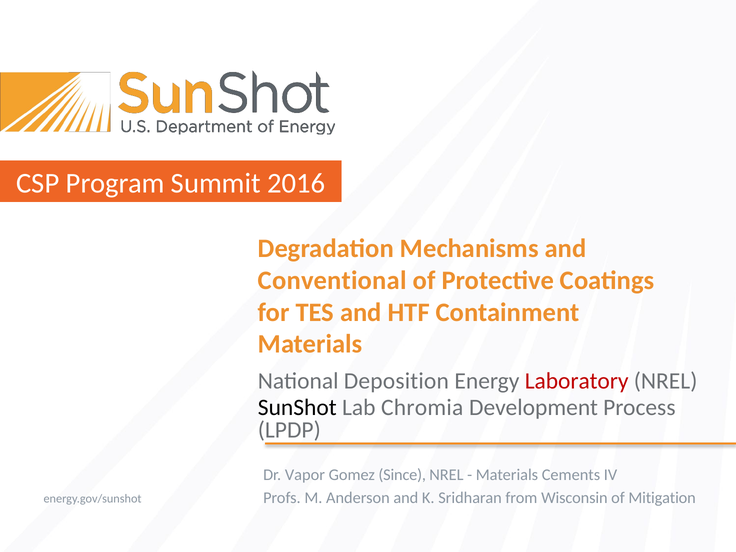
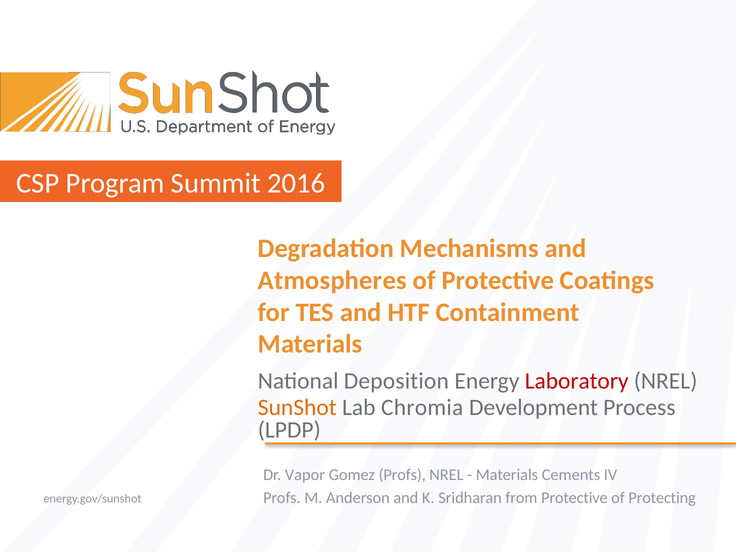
Conventional: Conventional -> Atmospheres
SunShot colour: black -> orange
Gomez Since: Since -> Profs
from Wisconsin: Wisconsin -> Protective
Mitigation: Mitigation -> Protecting
